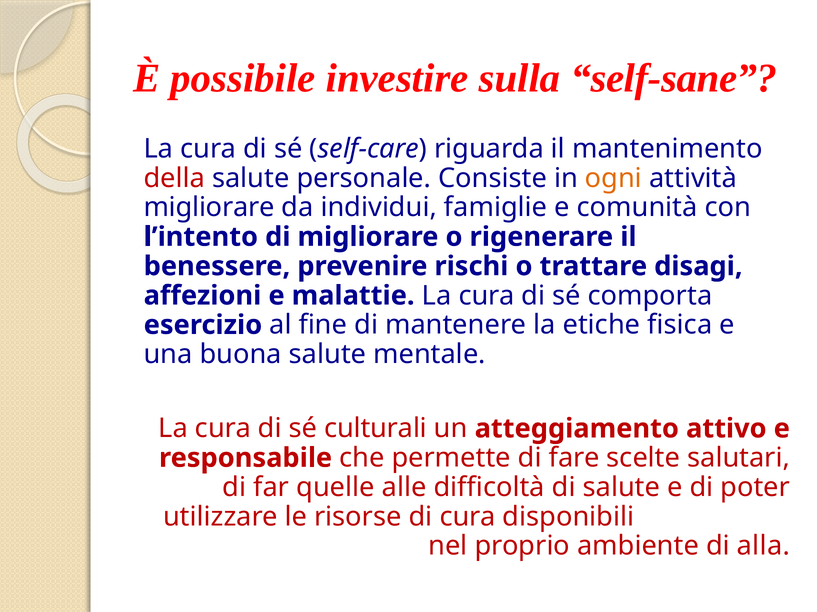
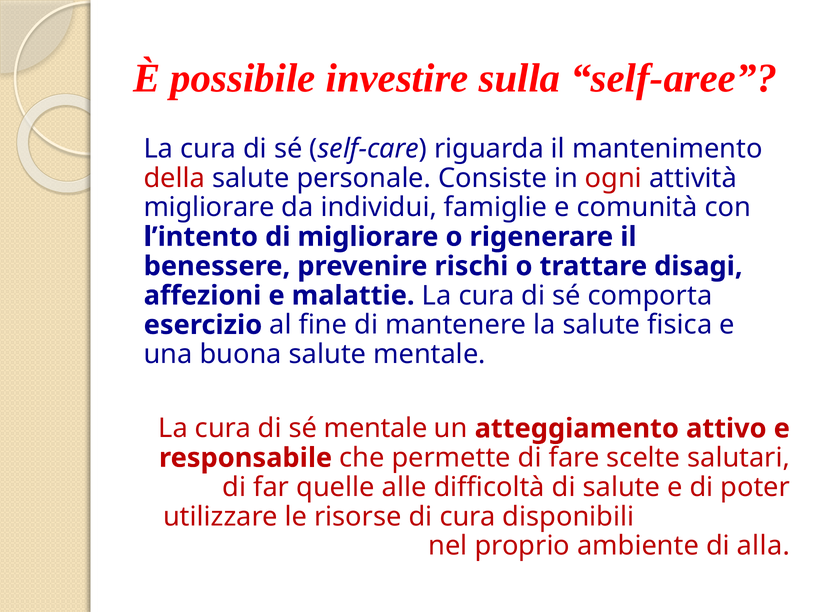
self-sane: self-sane -> self-aree
ogni colour: orange -> red
la etiche: etiche -> salute
sé culturali: culturali -> mentale
